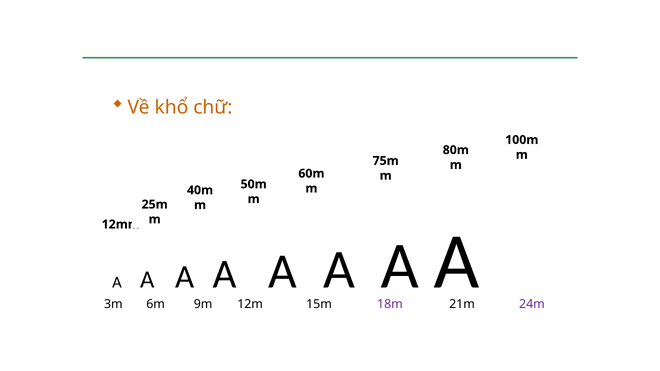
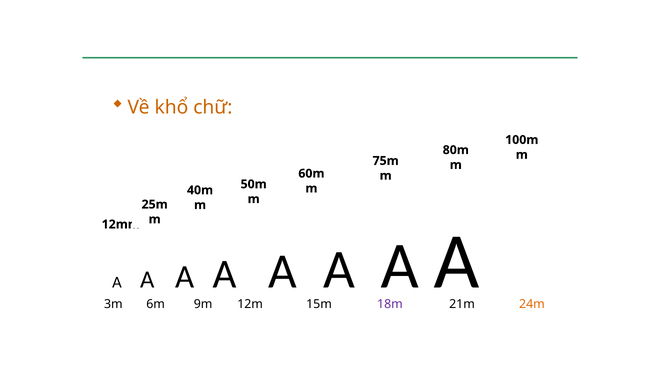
24m colour: purple -> orange
